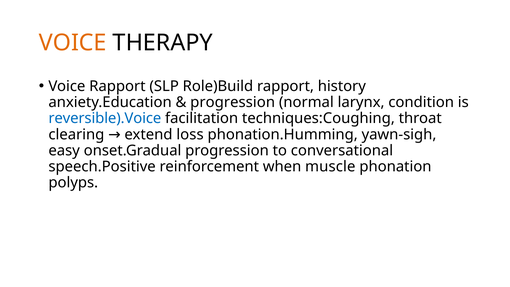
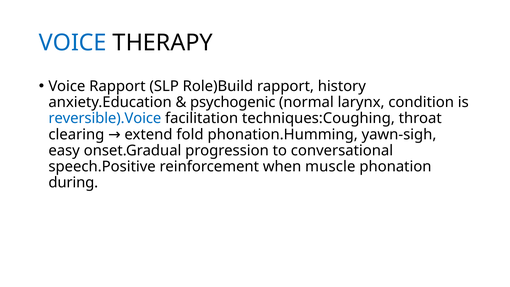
VOICE at (73, 43) colour: orange -> blue
progression at (233, 102): progression -> psychogenic
loss: loss -> fold
polyps: polyps -> during
